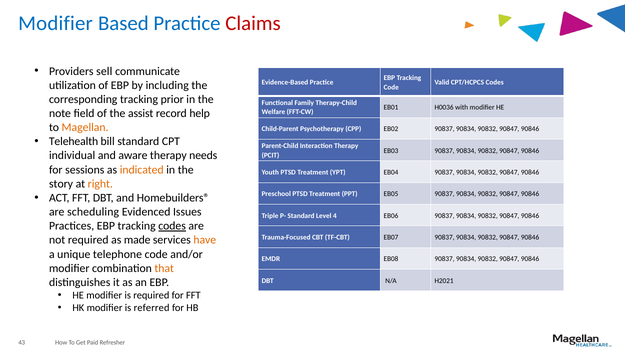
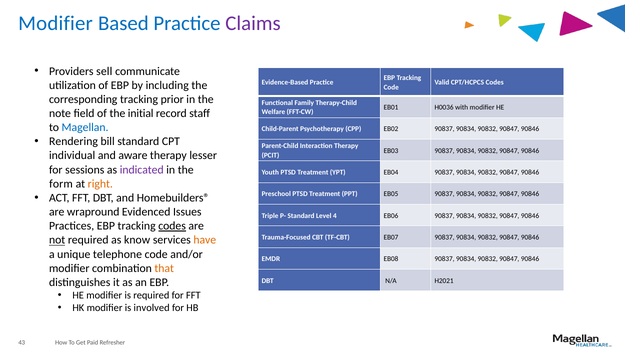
Claims colour: red -> purple
assist: assist -> initial
help: help -> staff
Magellan colour: orange -> blue
Telehealth: Telehealth -> Rendering
needs: needs -> lesser
indicated colour: orange -> purple
story: story -> form
scheduling: scheduling -> wrapround
not underline: none -> present
made: made -> know
referred: referred -> involved
